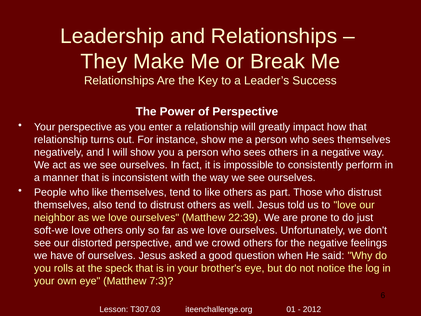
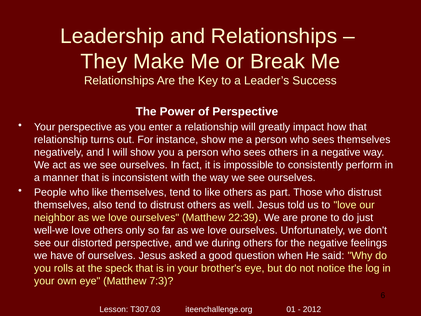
soft-we: soft-we -> well-we
crowd: crowd -> during
